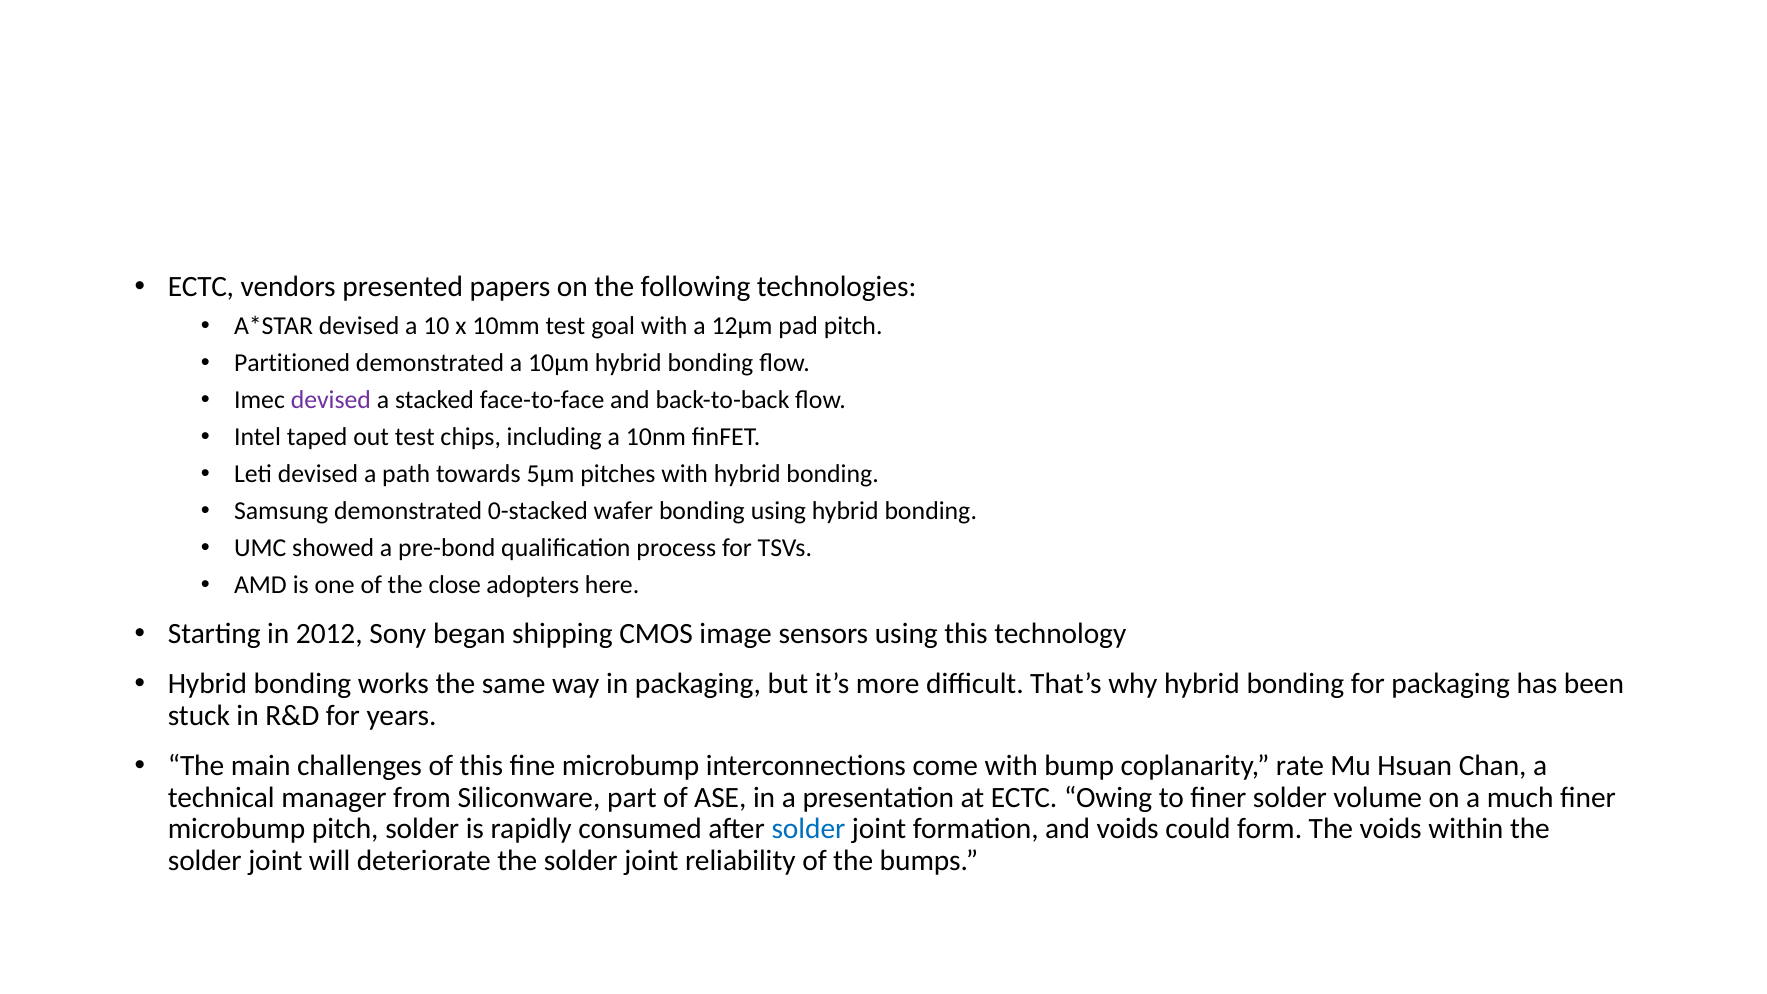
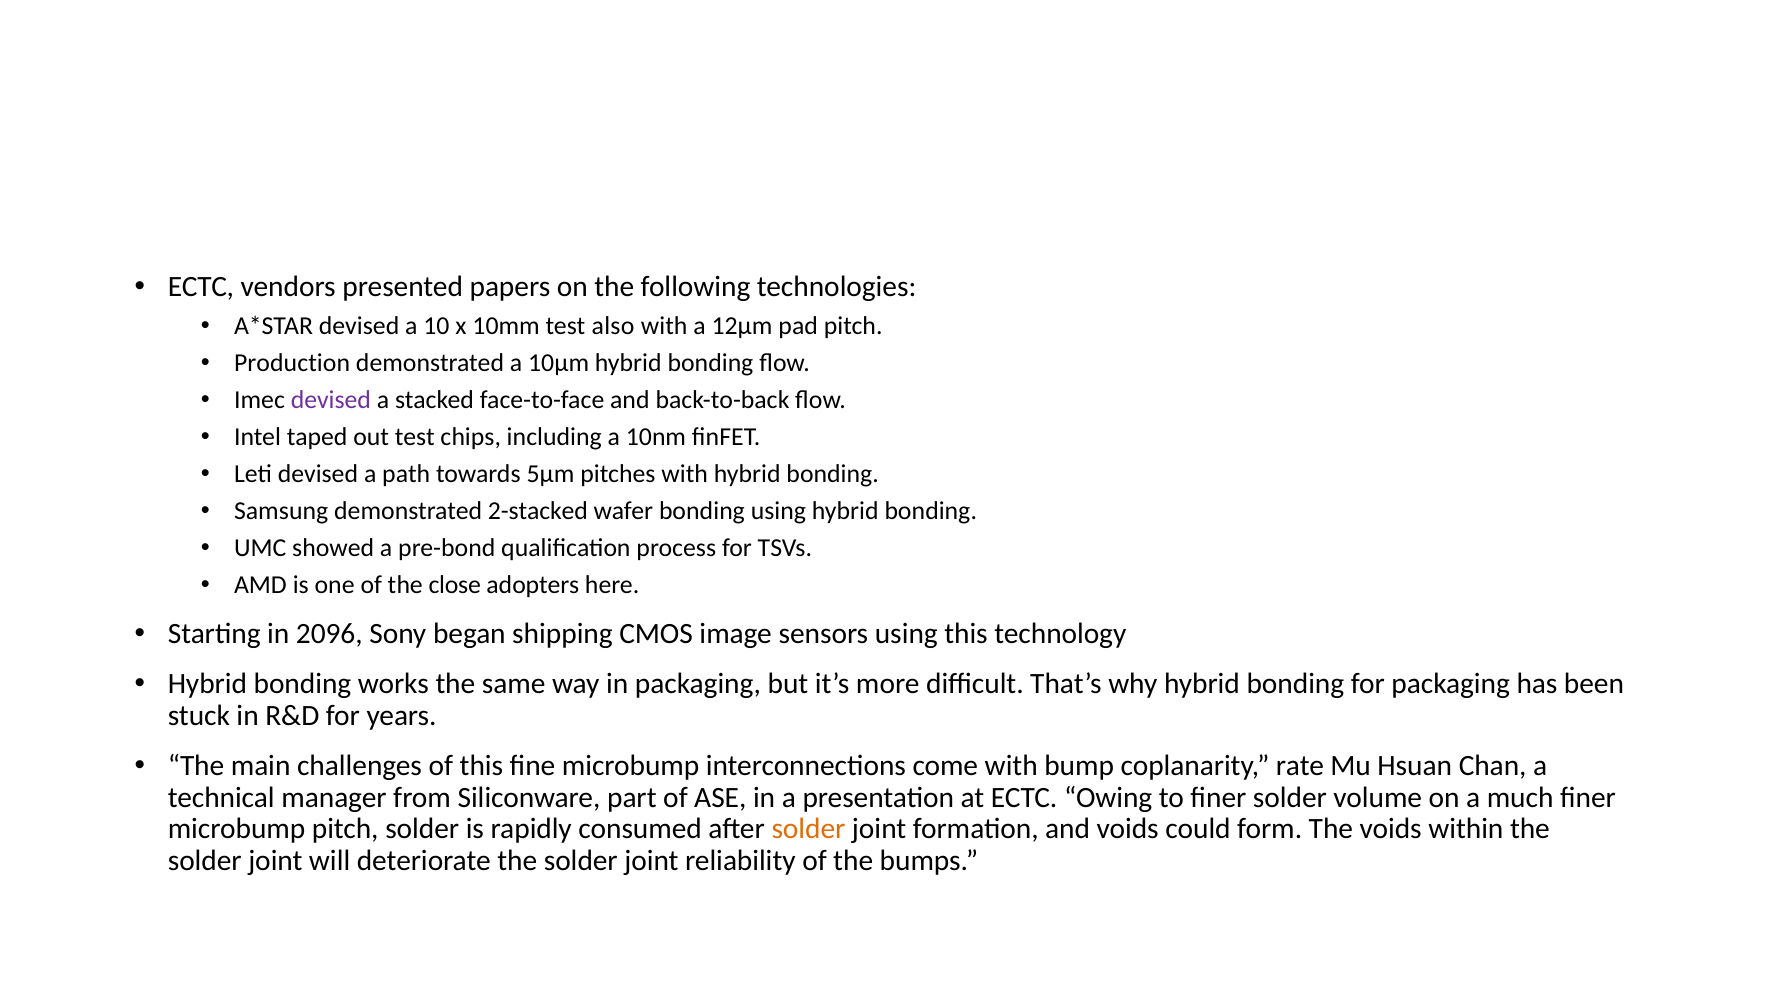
goal: goal -> also
Partitioned: Partitioned -> Production
0-stacked: 0-stacked -> 2-stacked
2012: 2012 -> 2096
solder at (808, 829) colour: blue -> orange
